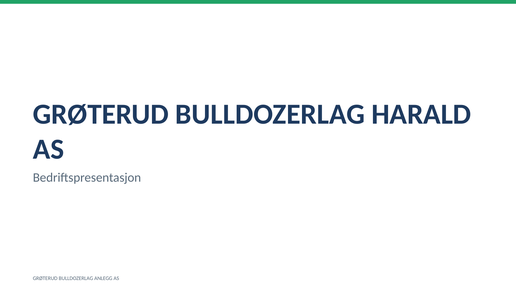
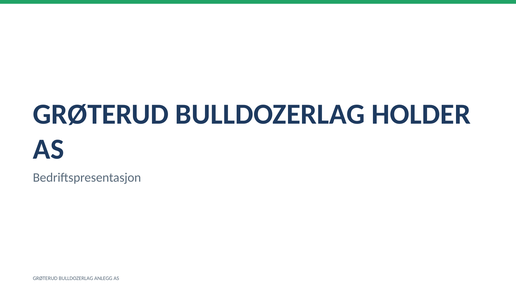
HARALD: HARALD -> HOLDER
